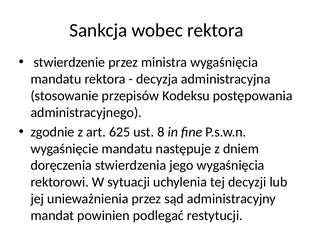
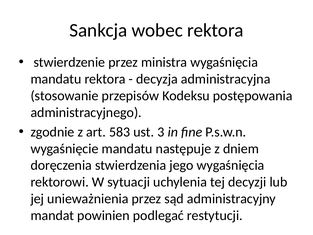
625: 625 -> 583
8: 8 -> 3
